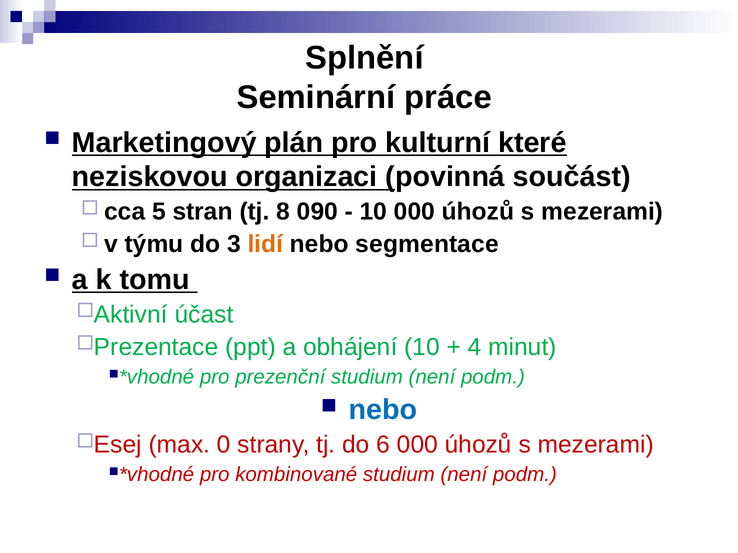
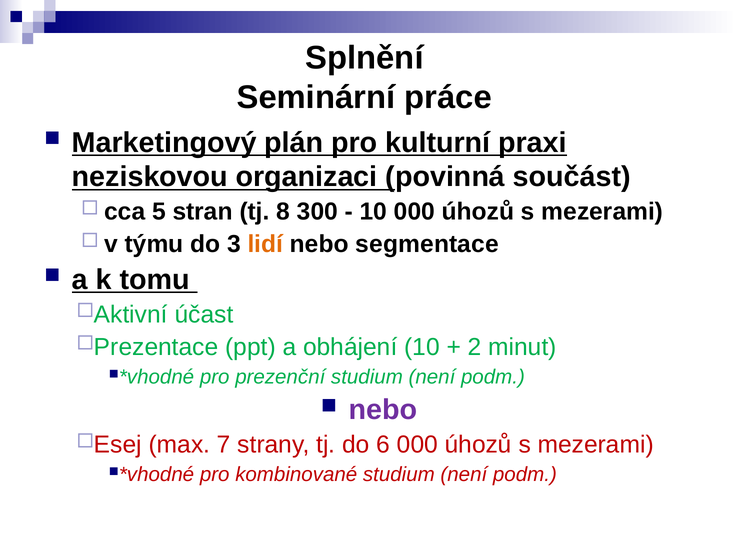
které: které -> praxi
090: 090 -> 300
4: 4 -> 2
nebo at (383, 410) colour: blue -> purple
0: 0 -> 7
